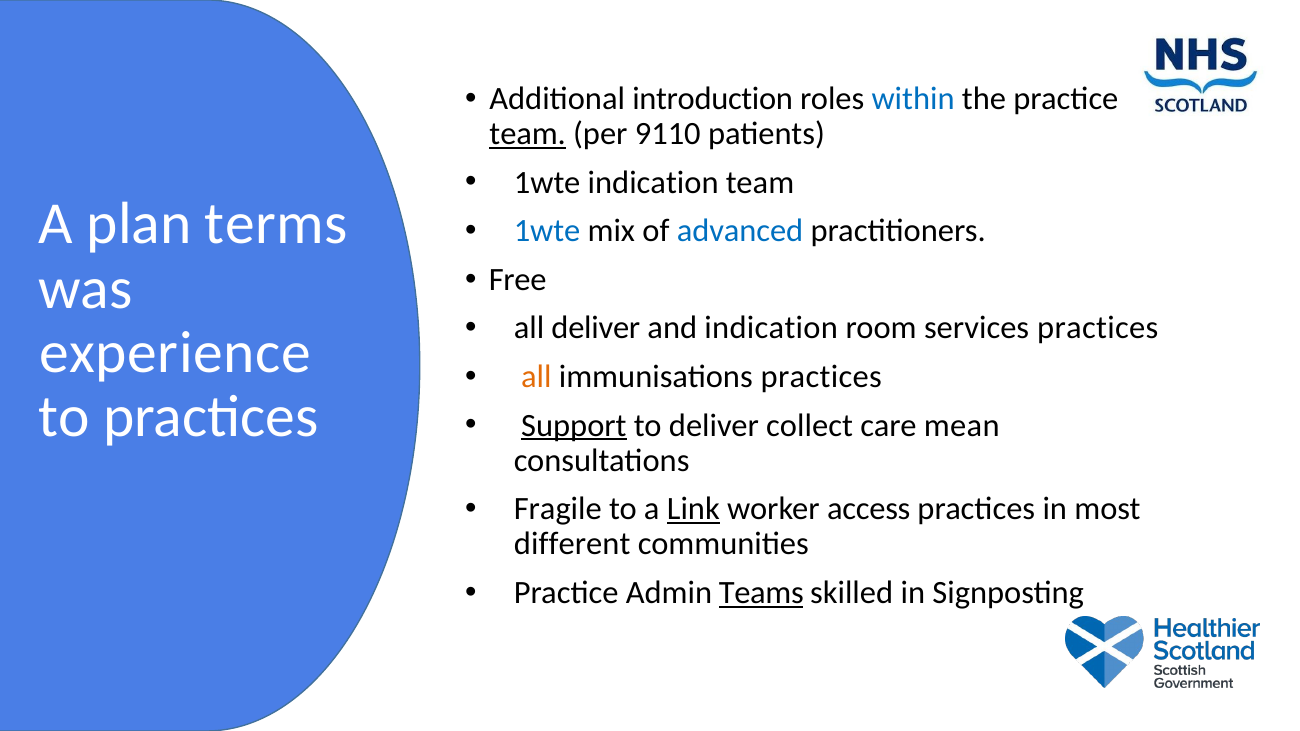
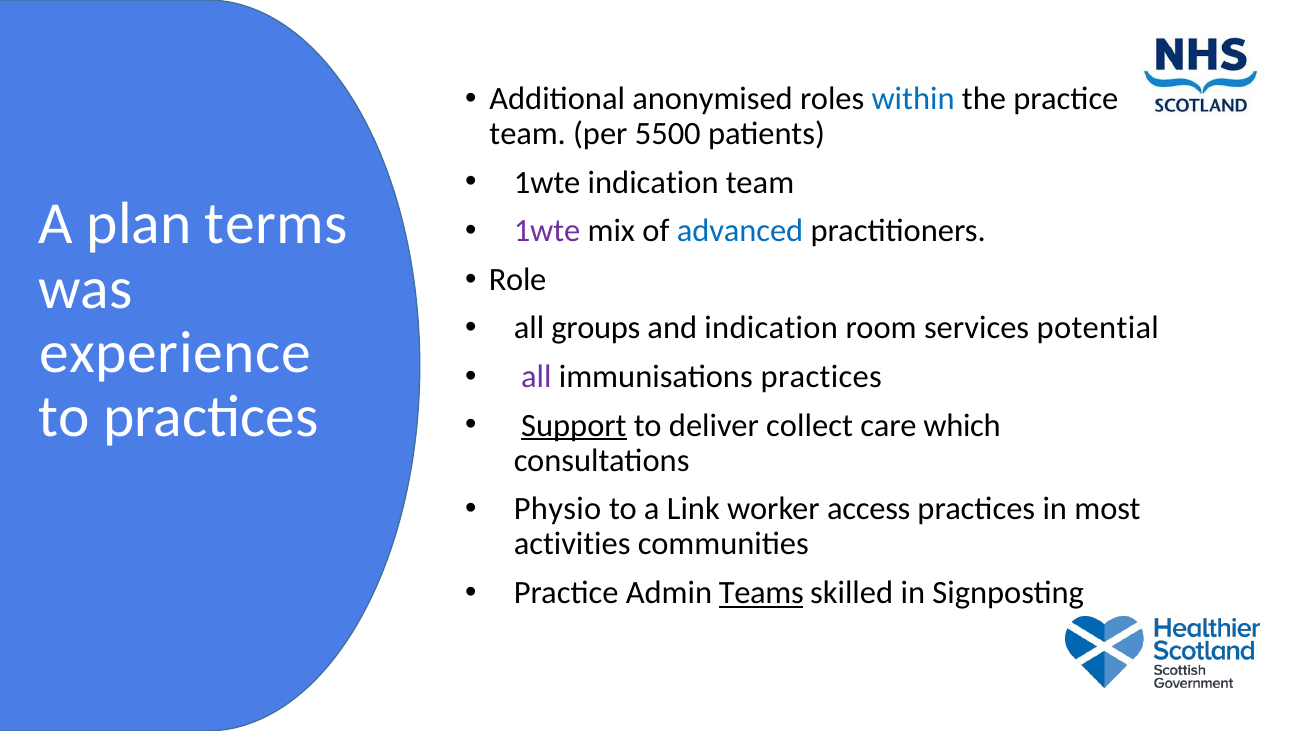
introduction: introduction -> anonymised
team at (528, 134) underline: present -> none
9110: 9110 -> 5500
1wte at (547, 231) colour: blue -> purple
Free: Free -> Role
all deliver: deliver -> groups
services practices: practices -> potential
all at (536, 377) colour: orange -> purple
mean: mean -> which
Fragile: Fragile -> Physio
Link underline: present -> none
different: different -> activities
